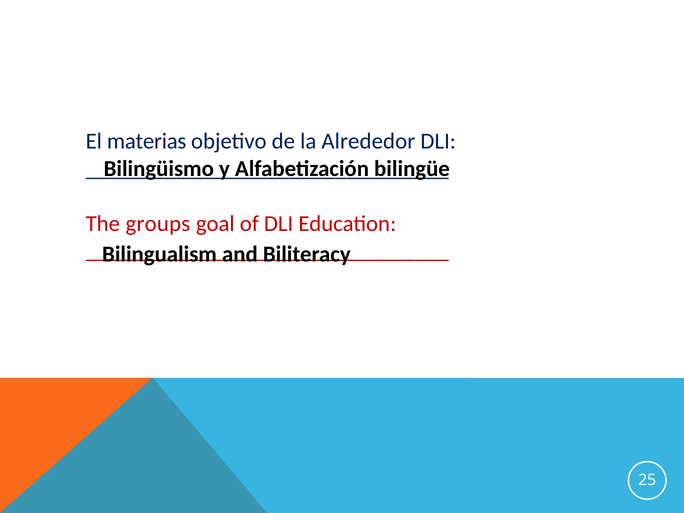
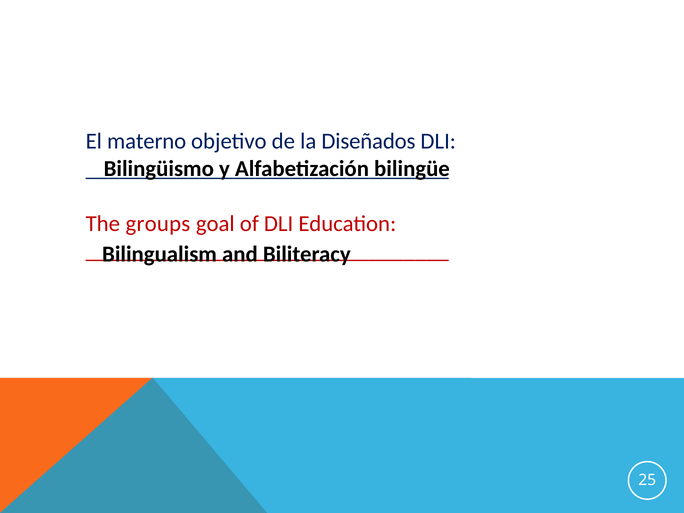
materias: materias -> materno
Alrededor: Alrededor -> Diseñados
